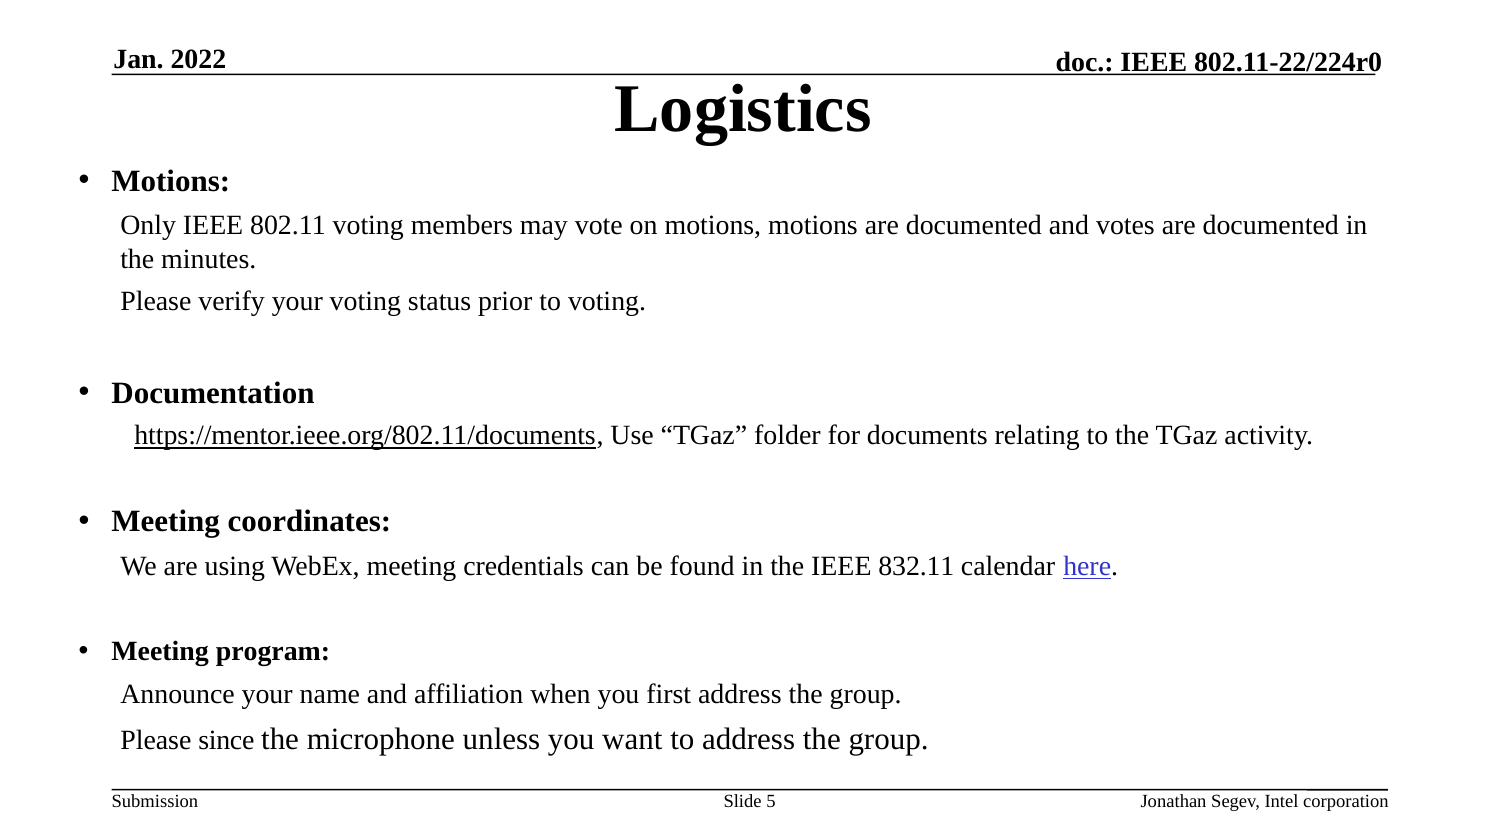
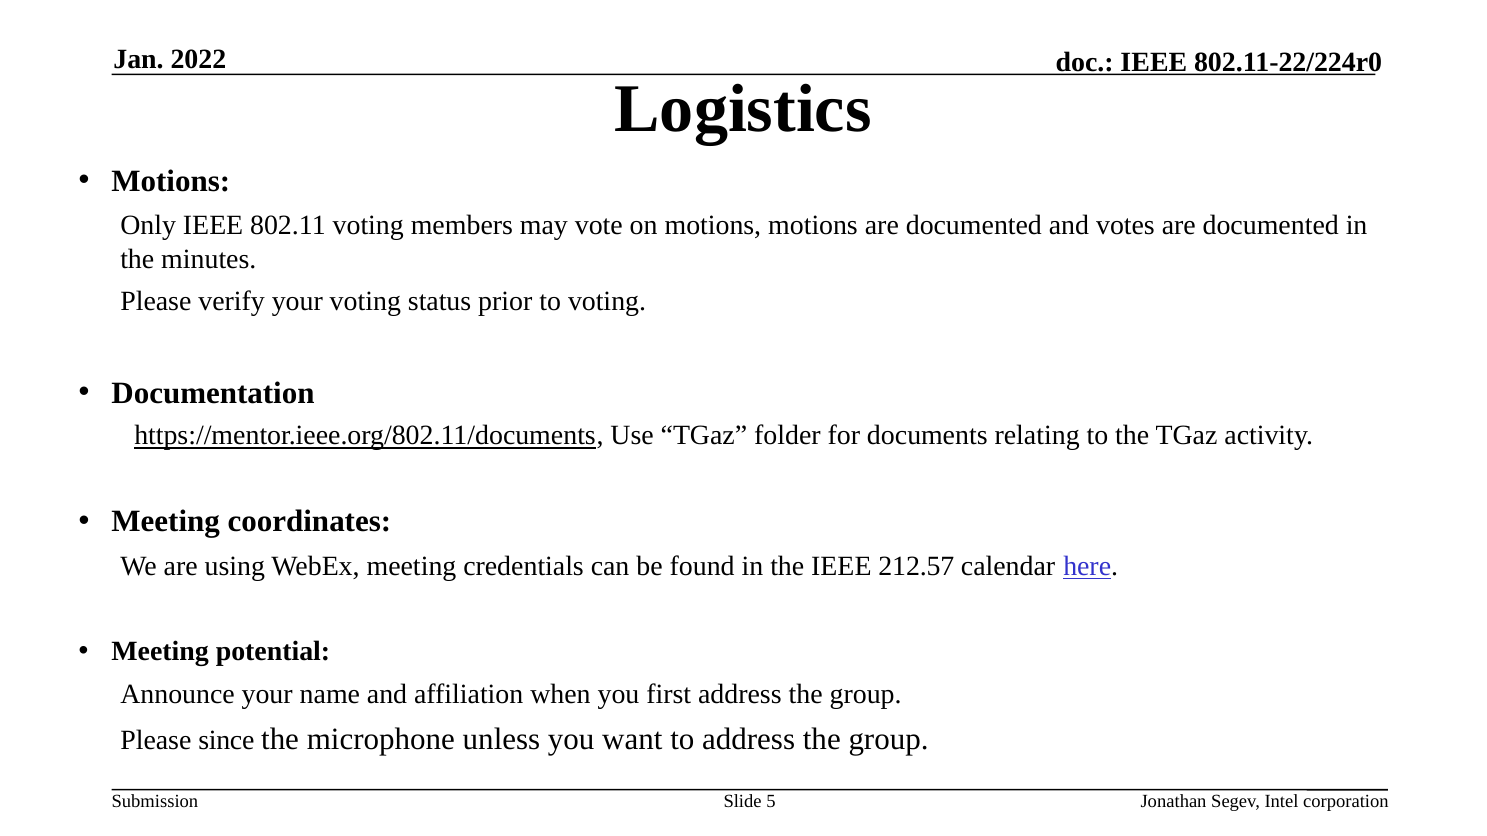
832.11: 832.11 -> 212.57
program: program -> potential
